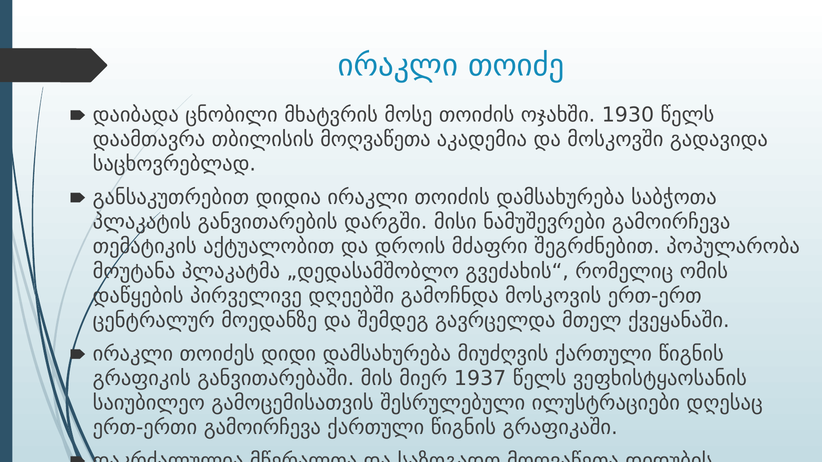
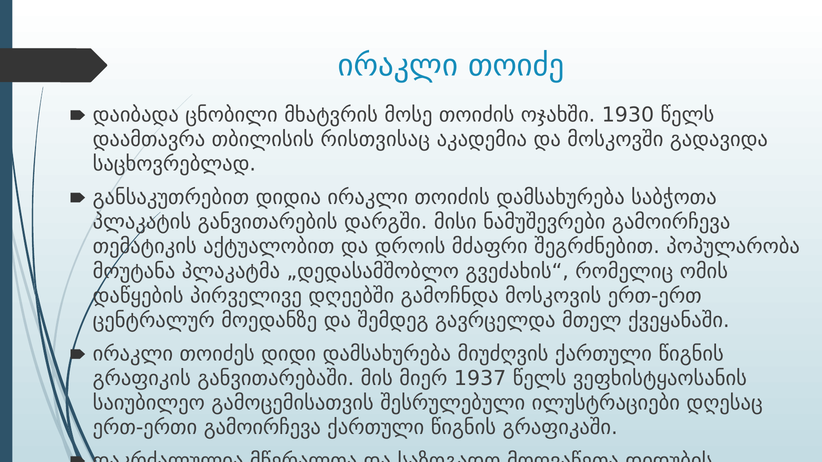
თბილისის მოღვაწეთა: მოღვაწეთა -> რისთვისაც
